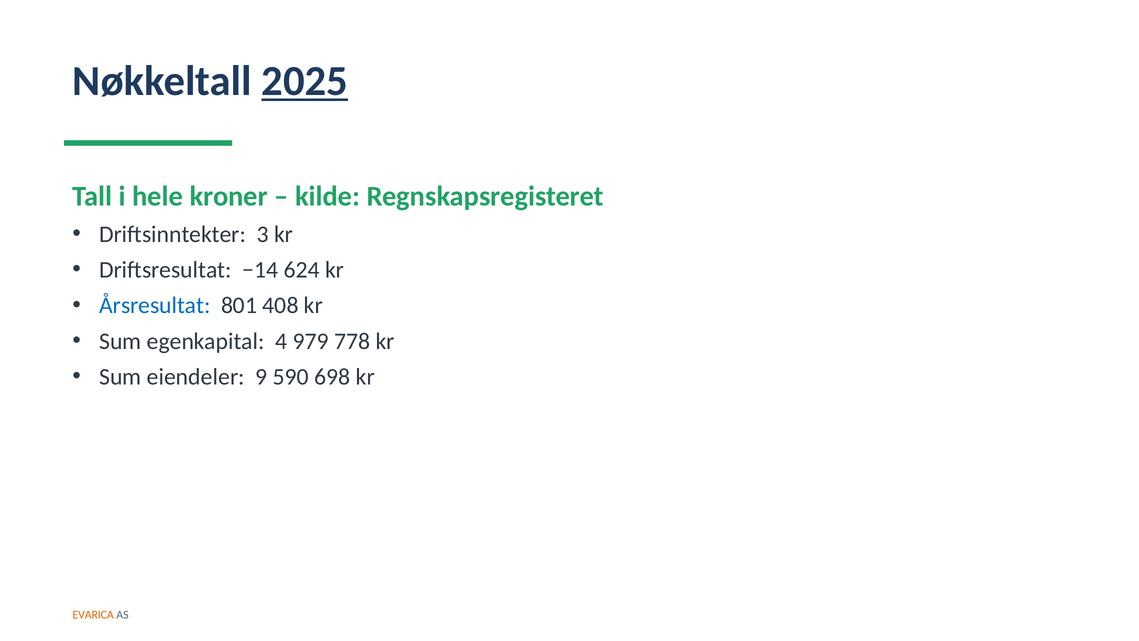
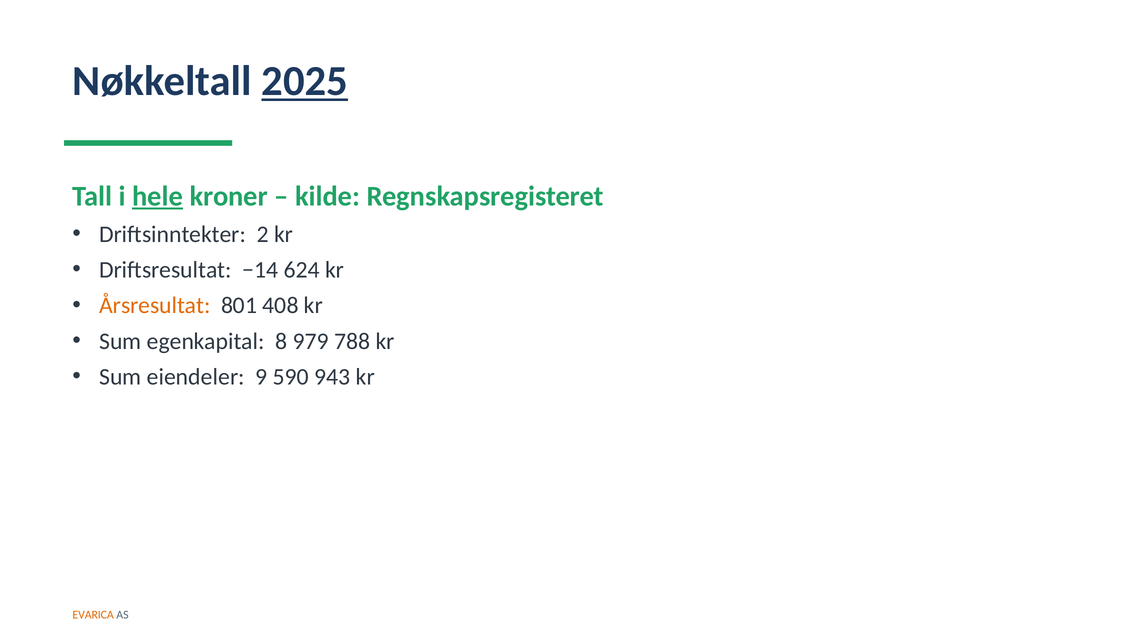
hele underline: none -> present
3: 3 -> 2
Årsresultat colour: blue -> orange
4: 4 -> 8
778: 778 -> 788
698: 698 -> 943
